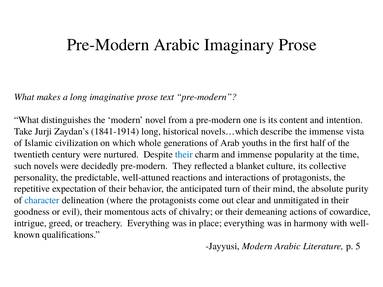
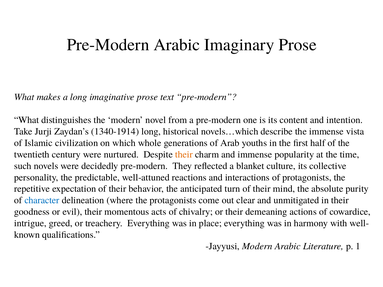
1841-1914: 1841-1914 -> 1340-1914
their at (184, 155) colour: blue -> orange
5: 5 -> 1
